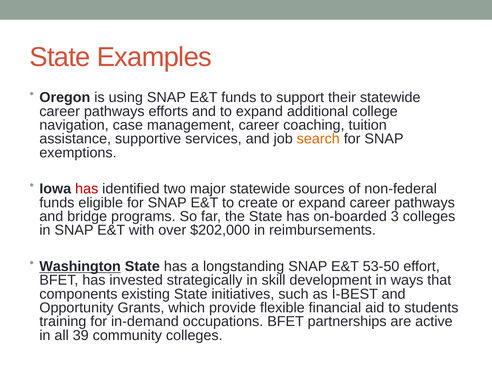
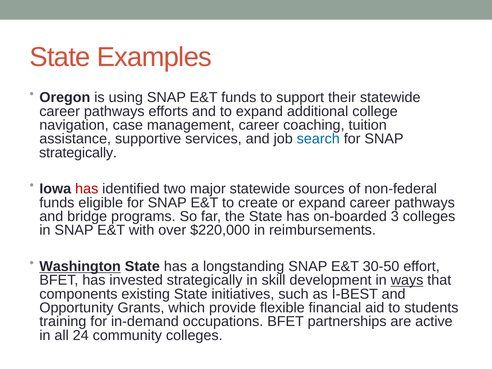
search colour: orange -> blue
exemptions at (78, 153): exemptions -> strategically
$202,000: $202,000 -> $220,000
53-50: 53-50 -> 30-50
ways underline: none -> present
39: 39 -> 24
